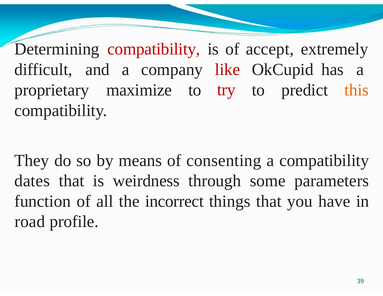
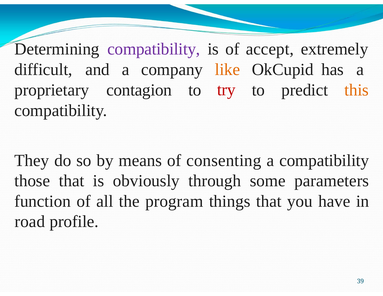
compatibility at (154, 49) colour: red -> purple
like colour: red -> orange
maximize: maximize -> contagion
dates: dates -> those
weirdness: weirdness -> obviously
incorrect: incorrect -> program
